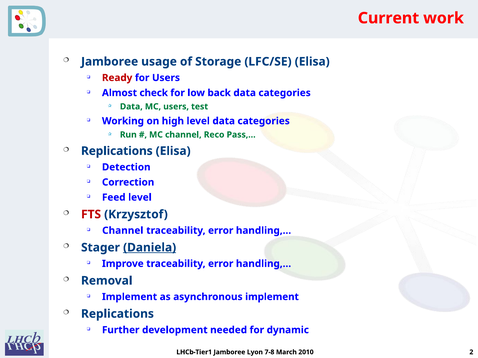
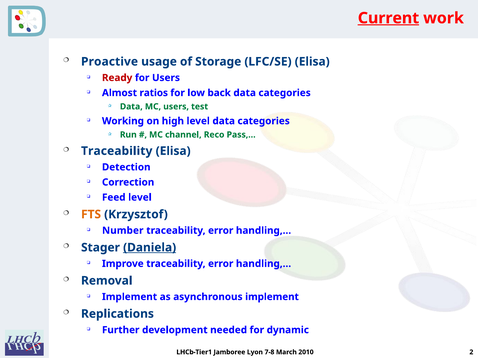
Current underline: none -> present
Jamboree at (110, 62): Jamboree -> Proactive
check: check -> ratios
Replications at (117, 151): Replications -> Traceability
FTS colour: red -> orange
Channel at (123, 231): Channel -> Number
